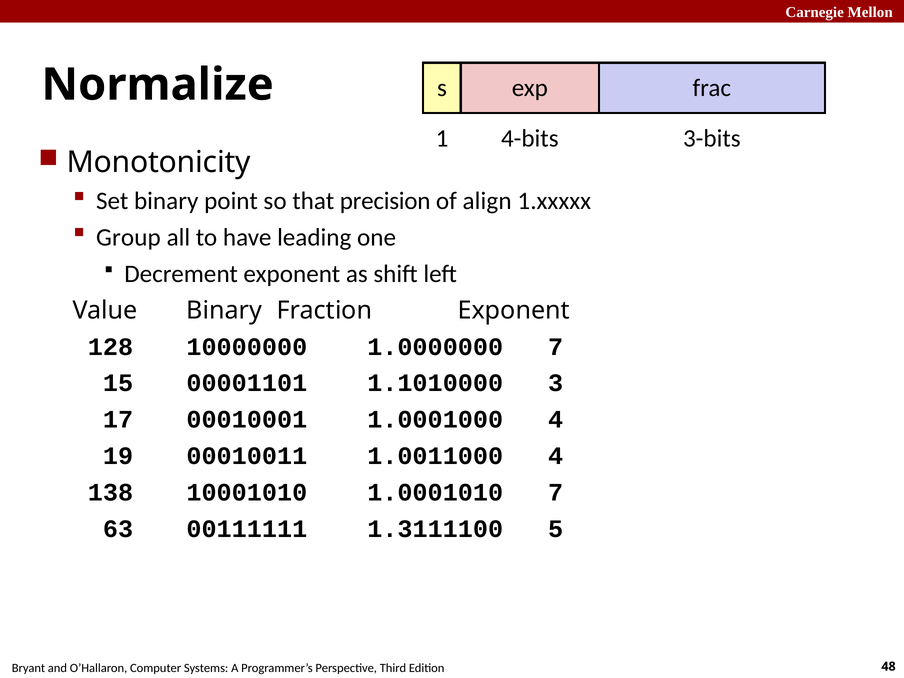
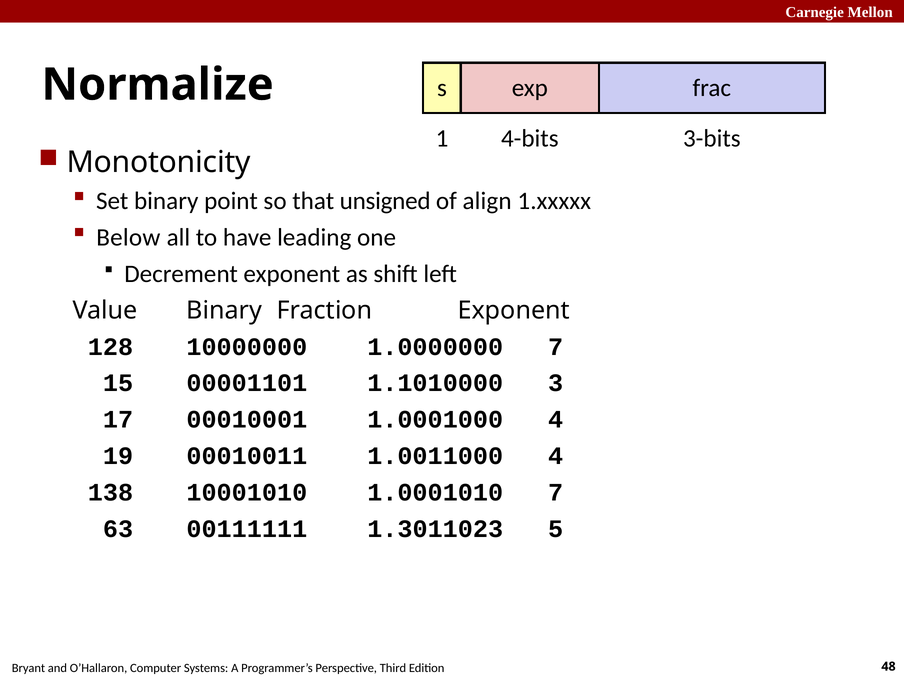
precision: precision -> unsigned
Group: Group -> Below
1.3111100: 1.3111100 -> 1.3011023
